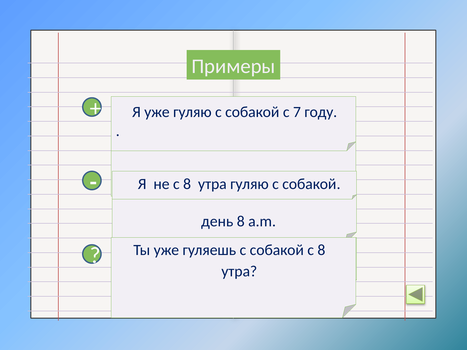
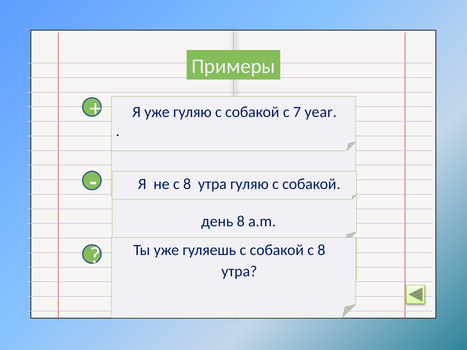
году: году -> year
